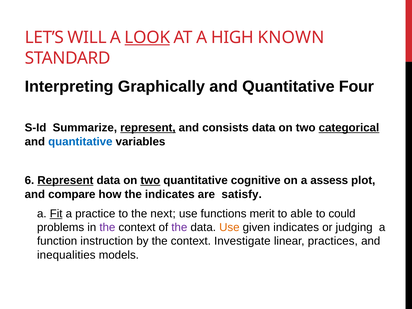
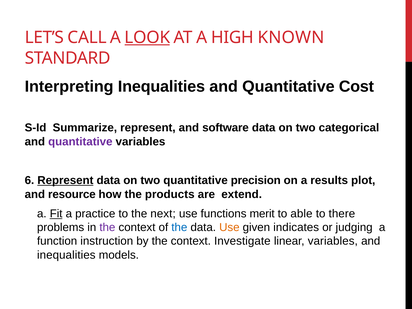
WILL: WILL -> CALL
Interpreting Graphically: Graphically -> Inequalities
Four: Four -> Cost
represent at (148, 128) underline: present -> none
consists: consists -> software
categorical underline: present -> none
quantitative at (80, 142) colour: blue -> purple
two at (150, 181) underline: present -> none
cognitive: cognitive -> precision
assess: assess -> results
compare: compare -> resource
the indicates: indicates -> products
satisfy: satisfy -> extend
could: could -> there
the at (179, 227) colour: purple -> blue
linear practices: practices -> variables
